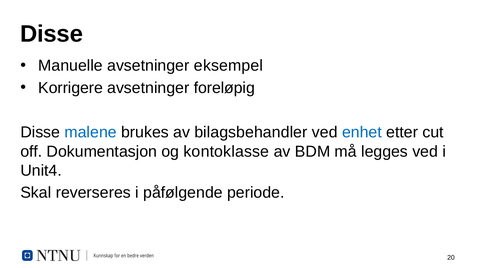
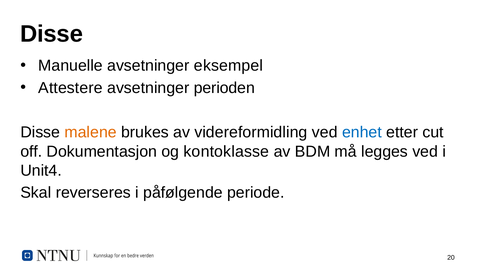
Korrigere: Korrigere -> Attestere
foreløpig: foreløpig -> perioden
malene colour: blue -> orange
bilagsbehandler: bilagsbehandler -> videreformidling
